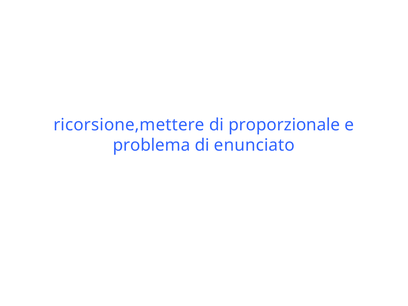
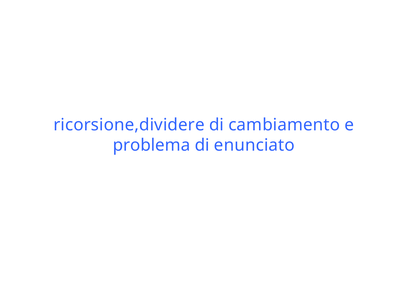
ricorsione,mettere: ricorsione,mettere -> ricorsione,dividere
proporzionale: proporzionale -> cambiamento
